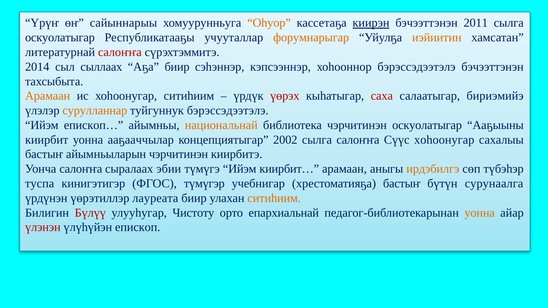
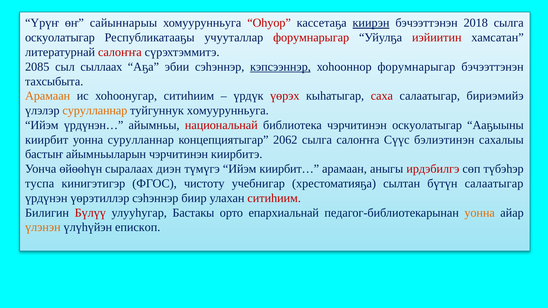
Оһуор colour: orange -> red
2011: 2011 -> 2018
форумнарыгар at (311, 38) colour: orange -> red
иэйиитин colour: orange -> red
2014: 2014 -> 2085
Аҕа биир: биир -> эбии
кэпсээннэр underline: none -> present
хоһооннор бэрэссэдээтэлэ: бэрэссэдээтэлэ -> форумнарыгар
туйгуннук бэрэссэдээтэлэ: бэрэссэдээтэлэ -> хомуурунньуга
епископ…: епископ… -> үрдүнэн…
национальнай colour: orange -> red
уонна ааҕааччылар: ааҕааччылар -> сурулланнар
2002: 2002 -> 2062
Сүүс хоһоонугар: хоһоонугар -> бэлиэтинэн
Уонча салоҥҥа: салоҥҥа -> өйөөһүн
эбии: эбии -> диэн
ирдэбилгэ colour: orange -> red
түмүгэр: түмүгэр -> чистоту
хрестоматияҕа бастыҥ: бастыҥ -> сылтан
бүтүн сурунаалга: сурунаалга -> салаатыгар
үөрэтиллэр лауреата: лауреата -> сэһэннэр
ситиһиим at (274, 198) colour: orange -> red
Чистоту: Чистоту -> Бастакы
үлэнэн colour: red -> orange
